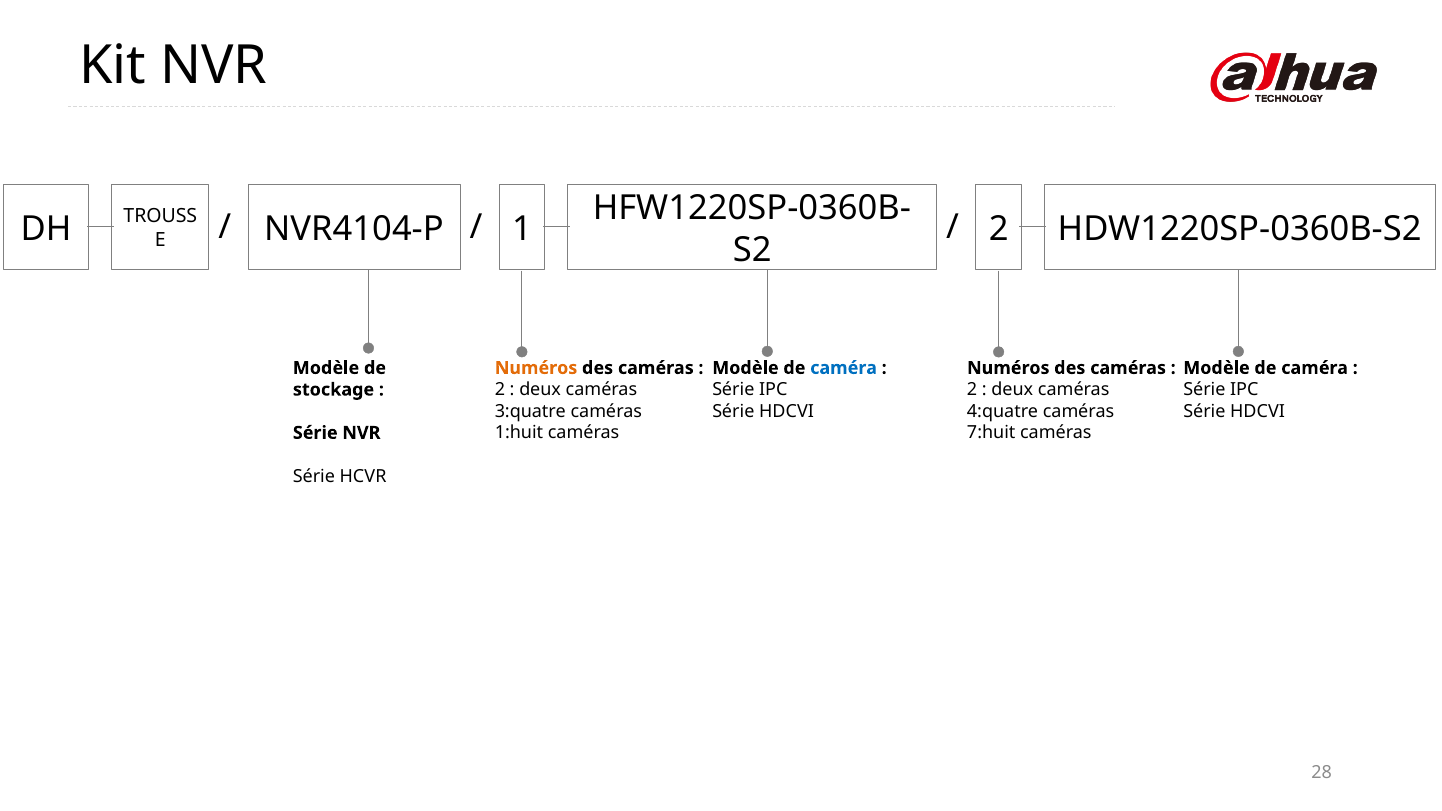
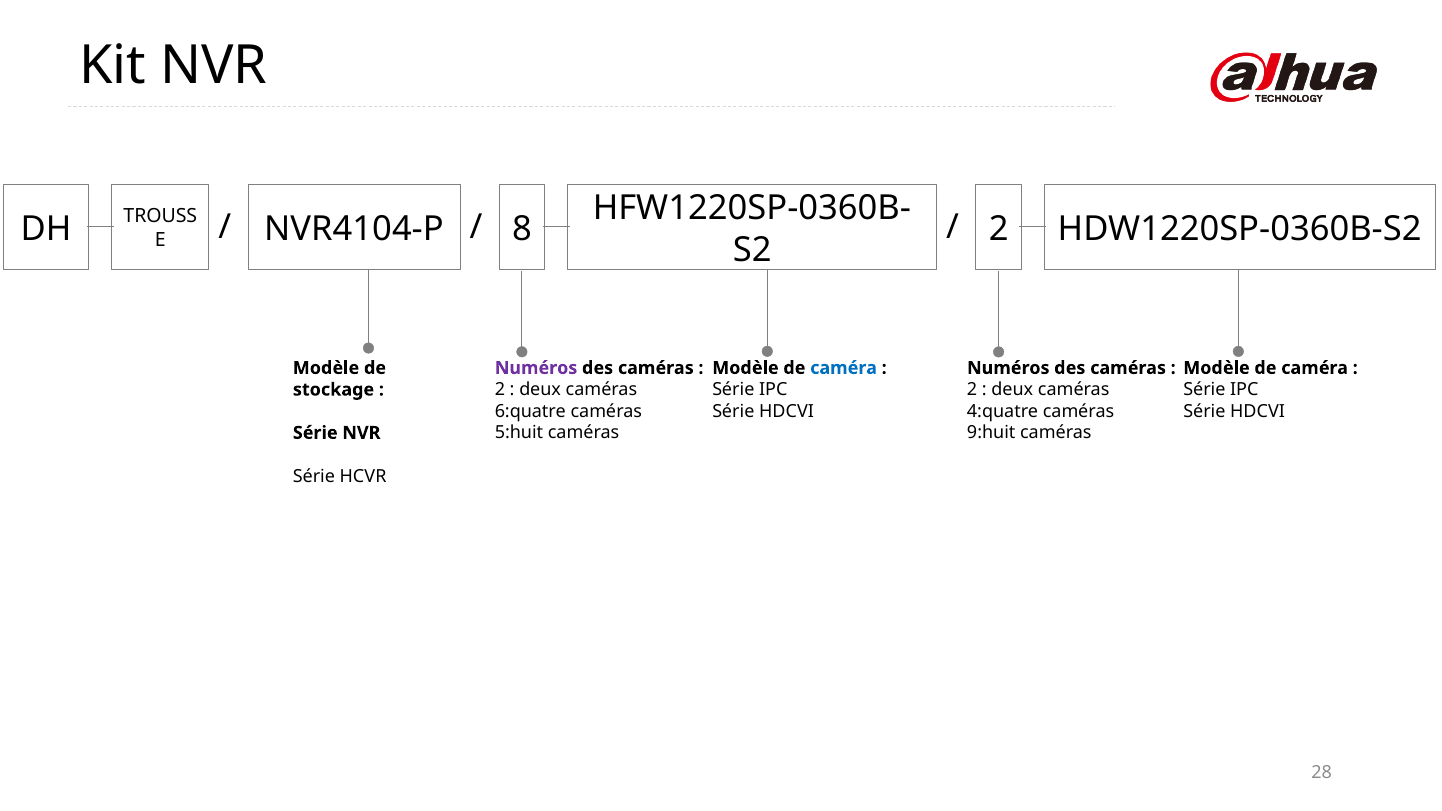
1: 1 -> 8
Numéros at (536, 368) colour: orange -> purple
3:quatre: 3:quatre -> 6:quatre
1:huit: 1:huit -> 5:huit
7:huit: 7:huit -> 9:huit
